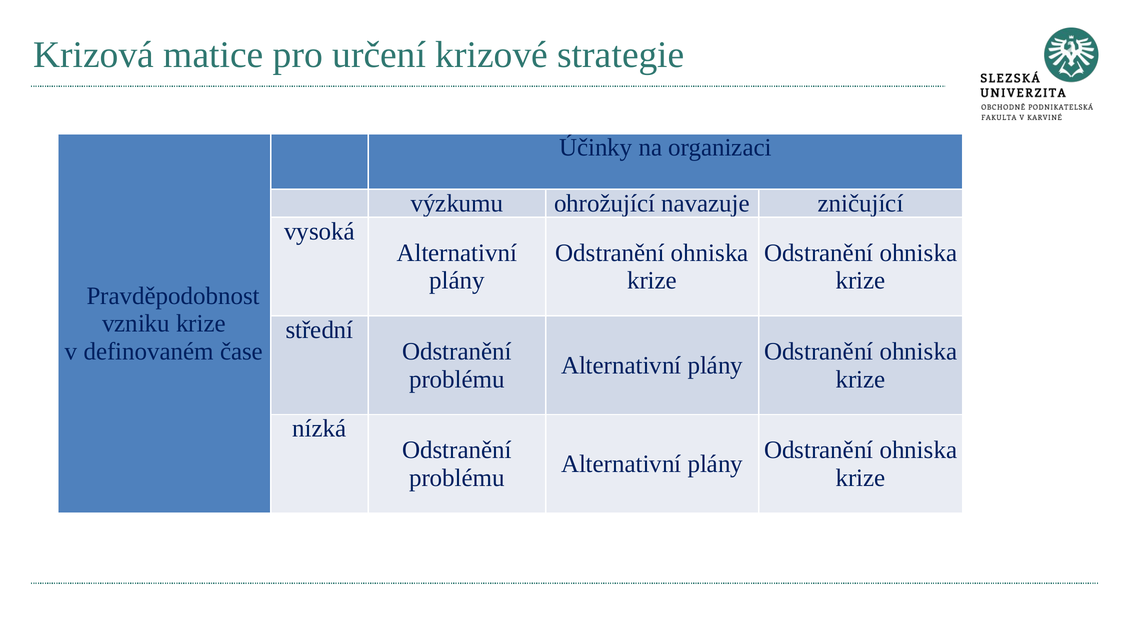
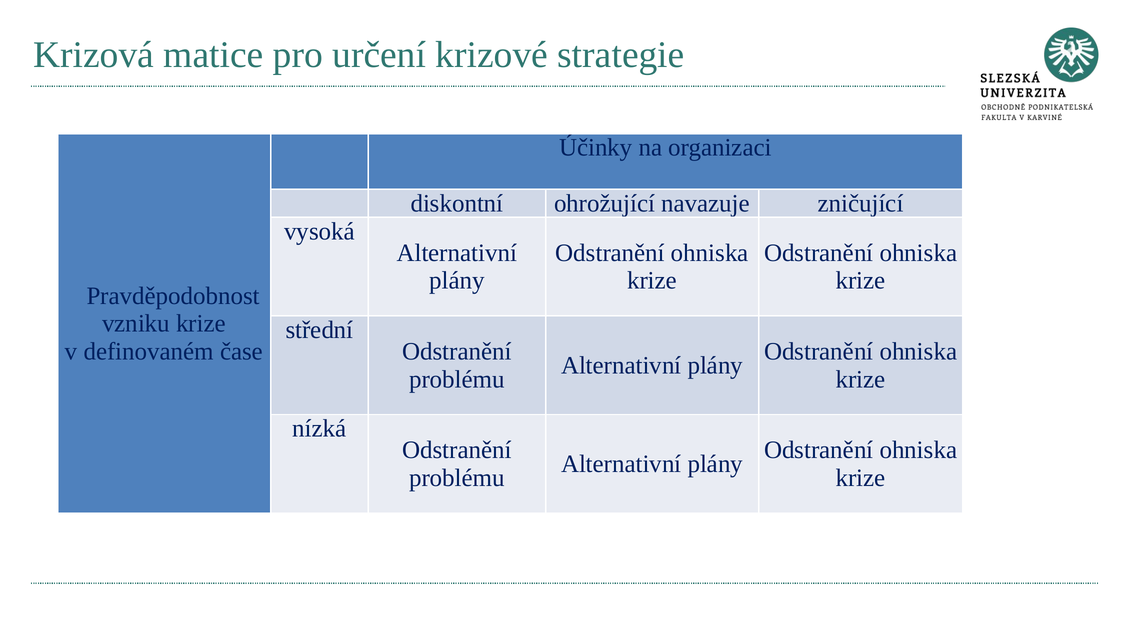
výzkumu: výzkumu -> diskontní
